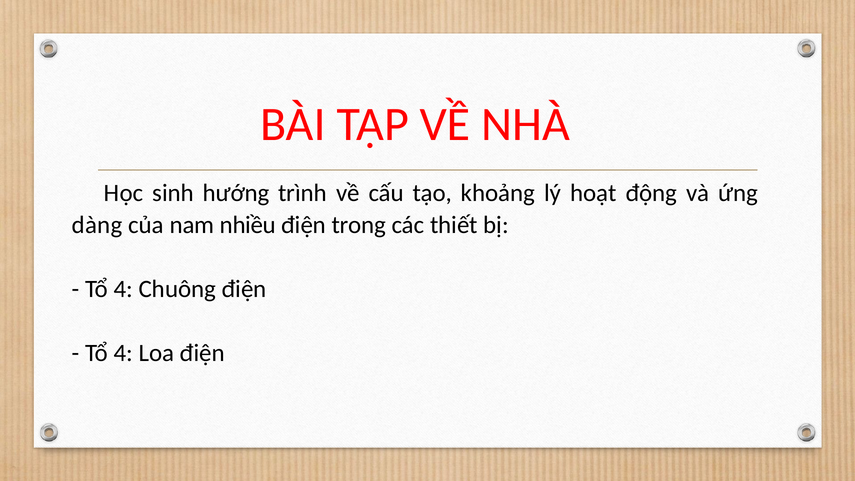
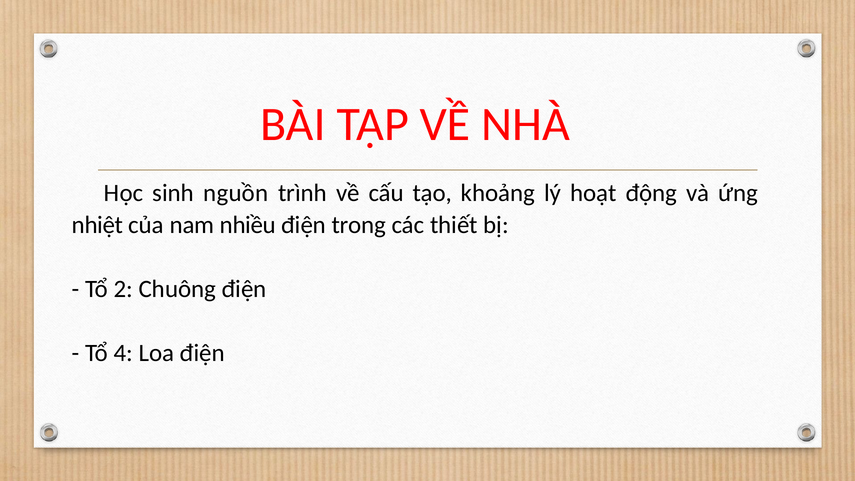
hướng: hướng -> nguồn
dàng: dàng -> nhiệt
4 at (123, 289): 4 -> 2
